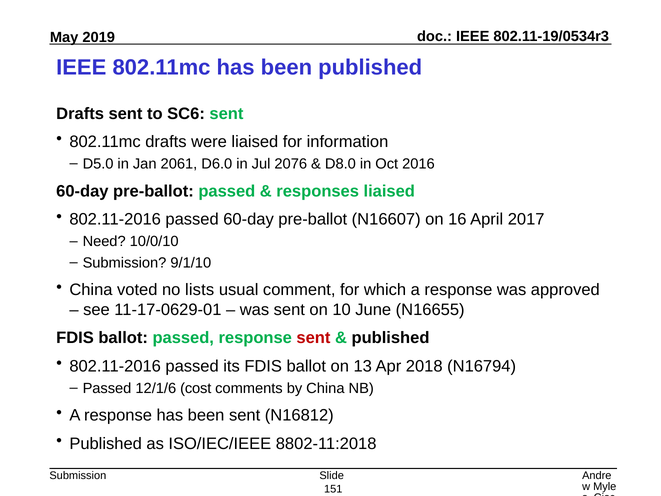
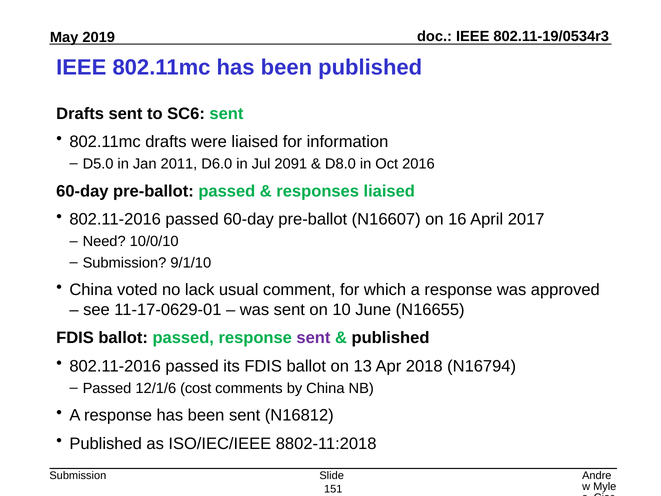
2061: 2061 -> 2011
2076: 2076 -> 2091
lists: lists -> lack
sent at (313, 338) colour: red -> purple
